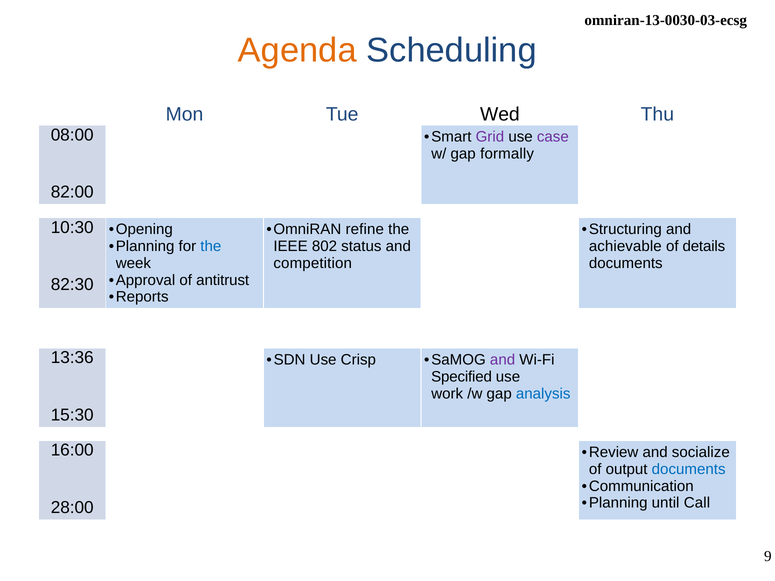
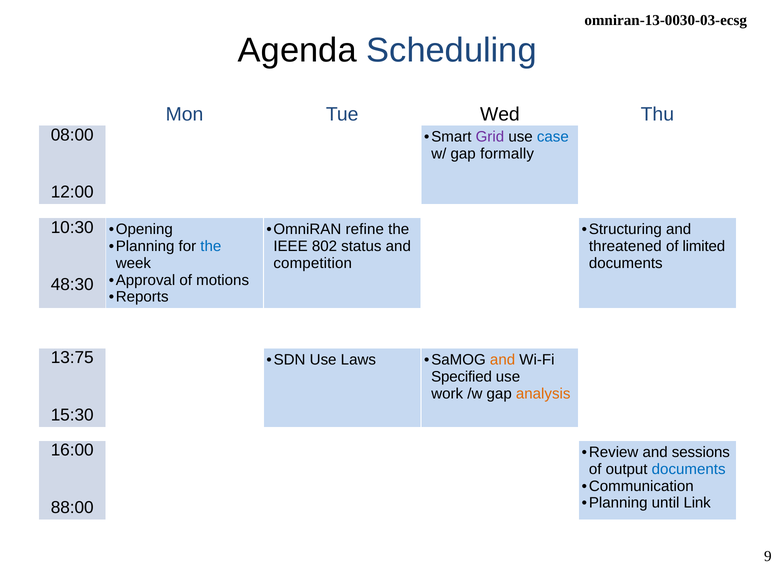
Agenda colour: orange -> black
case colour: purple -> blue
82:00: 82:00 -> 12:00
achievable: achievable -> threatened
details: details -> limited
antitrust: antitrust -> motions
82:30: 82:30 -> 48:30
13:36: 13:36 -> 13:75
Crisp: Crisp -> Laws
and at (503, 360) colour: purple -> orange
analysis colour: blue -> orange
socialize: socialize -> sessions
Call: Call -> Link
28:00: 28:00 -> 88:00
